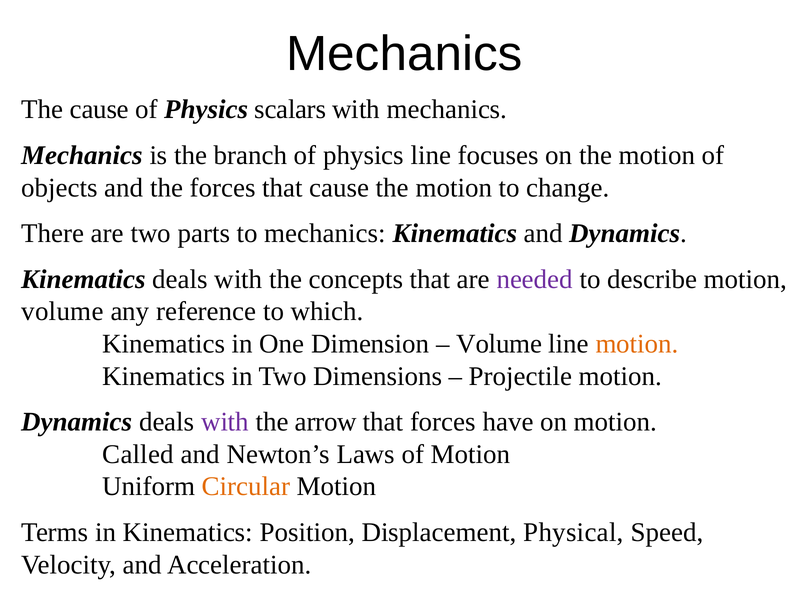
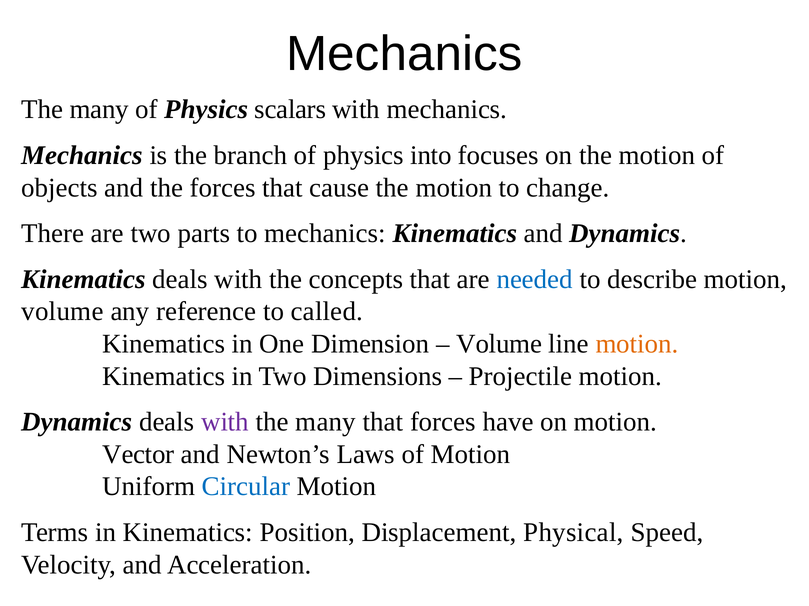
cause at (99, 110): cause -> many
physics line: line -> into
needed colour: purple -> blue
which: which -> called
arrow at (326, 422): arrow -> many
Called: Called -> Vector
Circular colour: orange -> blue
